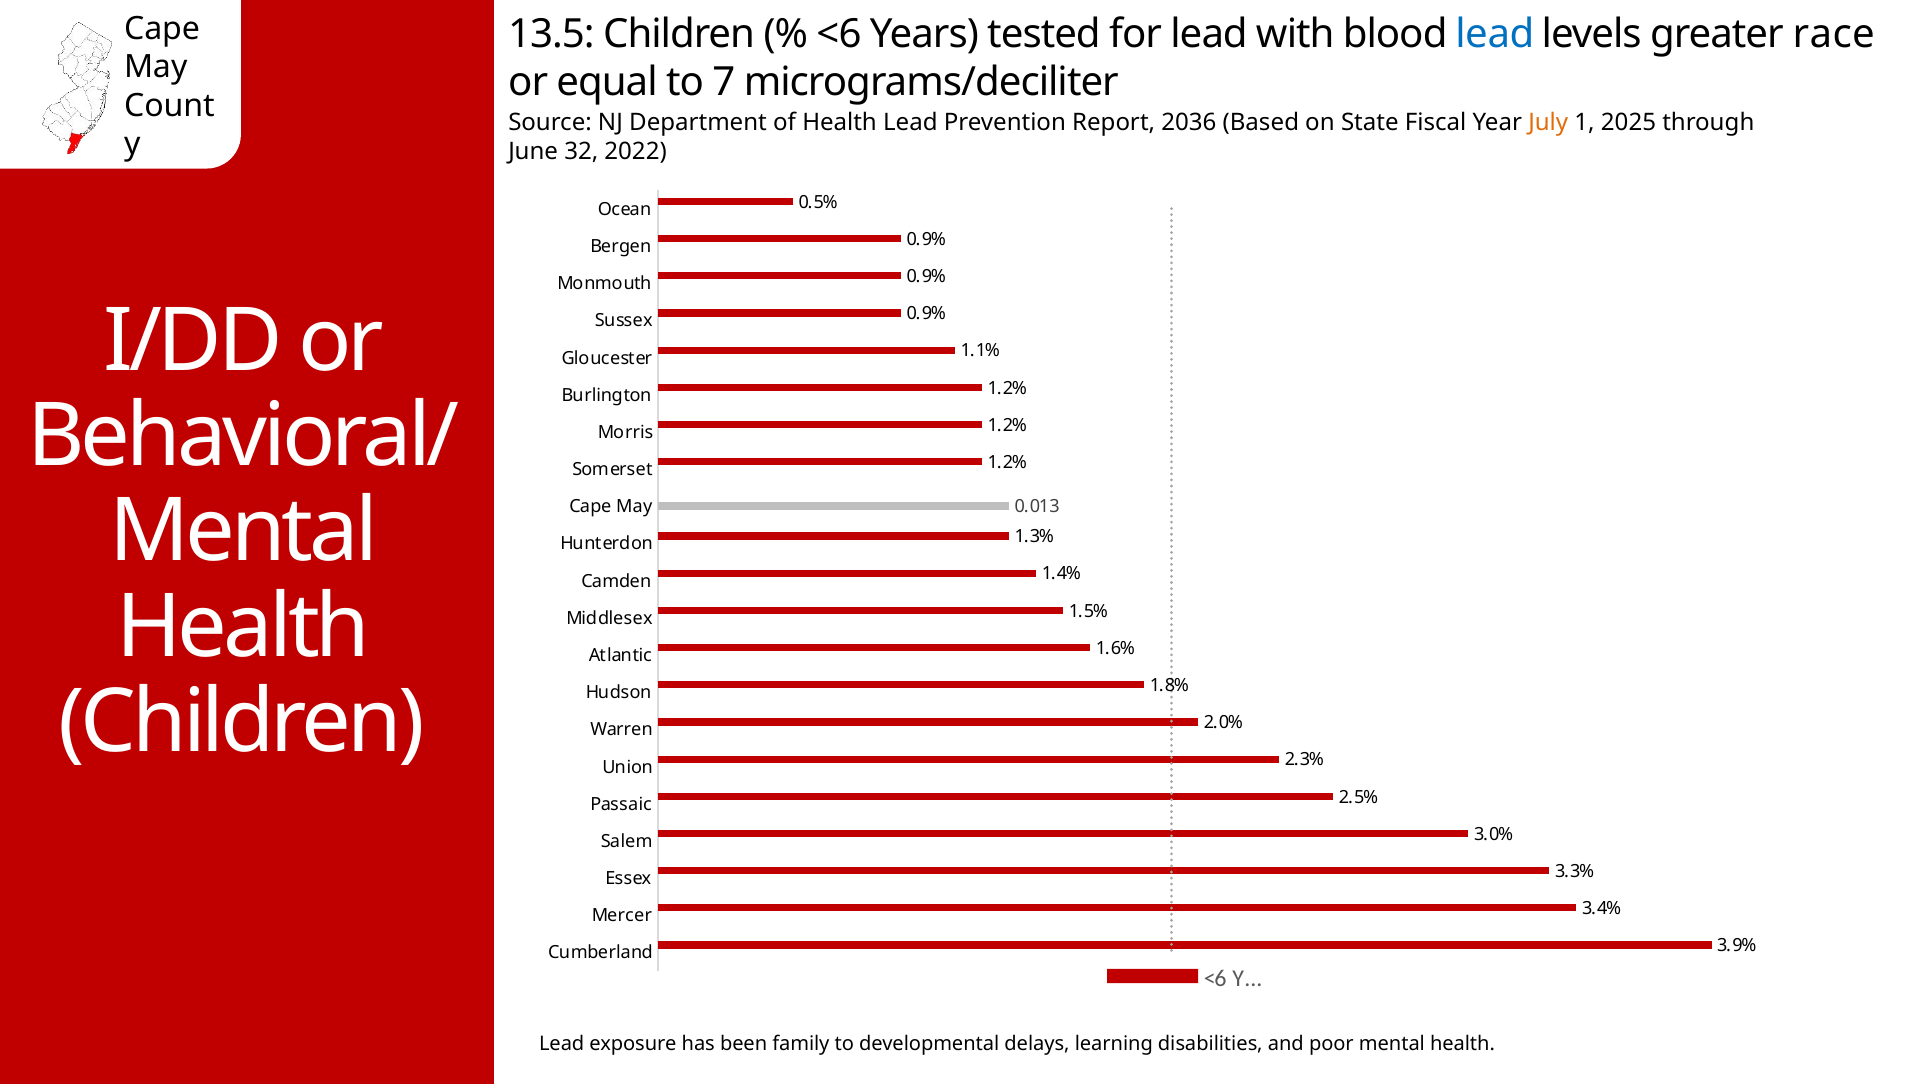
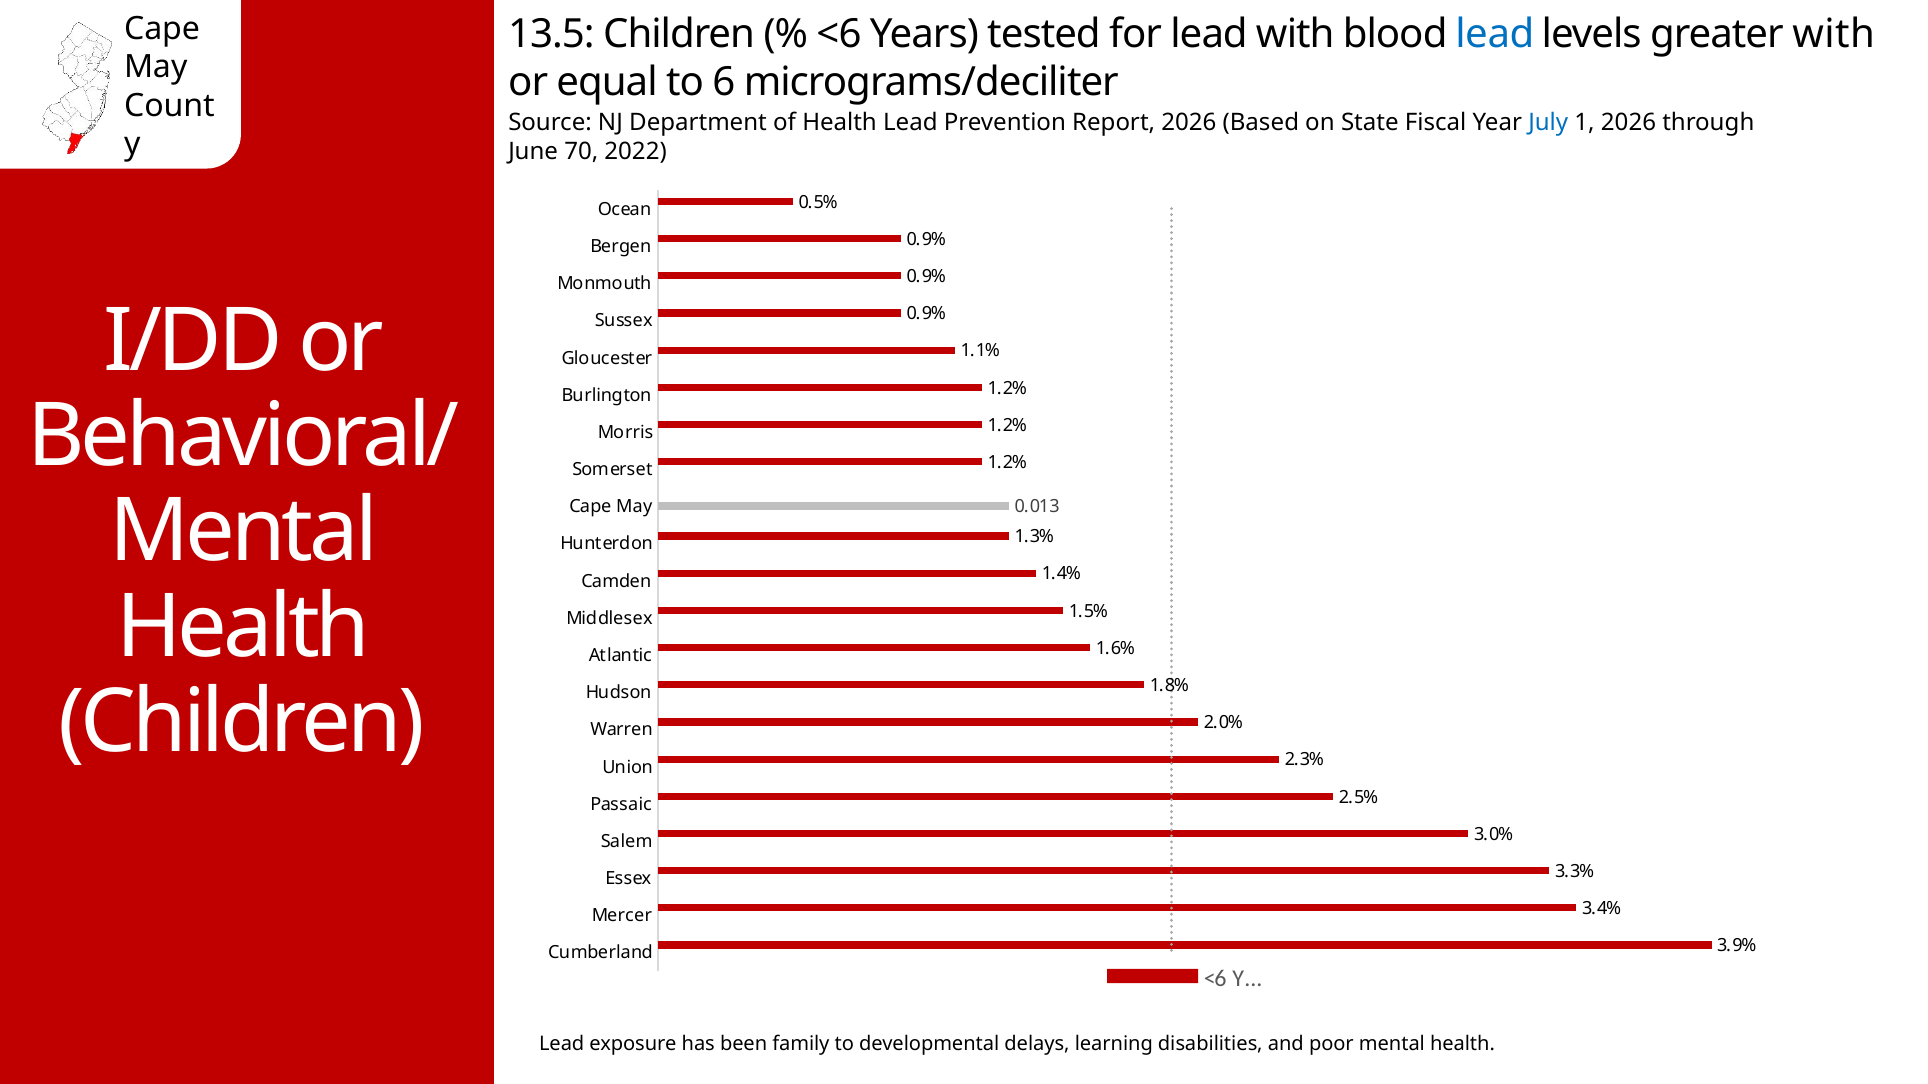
greater race: race -> with
7: 7 -> 6
Report 2036: 2036 -> 2026
July colour: orange -> blue
1 2025: 2025 -> 2026
32: 32 -> 70
